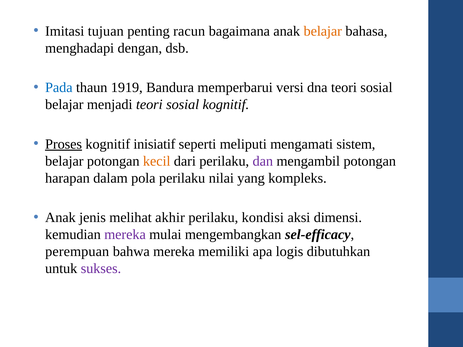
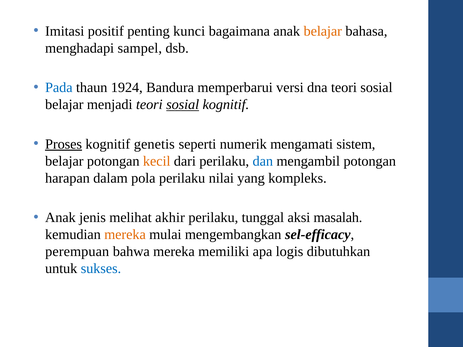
tujuan: tujuan -> positif
racun: racun -> kunci
dengan: dengan -> sampel
1919: 1919 -> 1924
sosial at (183, 105) underline: none -> present
inisiatif: inisiatif -> genetis
meliputi: meliputi -> numerik
dan colour: purple -> blue
kondisi: kondisi -> tunggal
dimensi: dimensi -> masalah
mereka at (125, 235) colour: purple -> orange
sukses colour: purple -> blue
